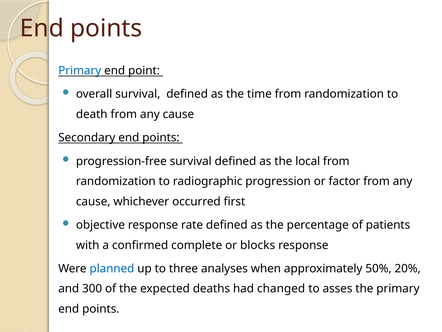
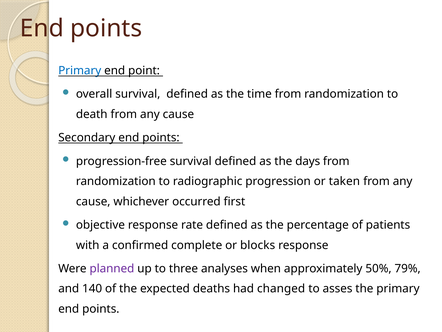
local: local -> days
factor: factor -> taken
planned colour: blue -> purple
20%: 20% -> 79%
300: 300 -> 140
